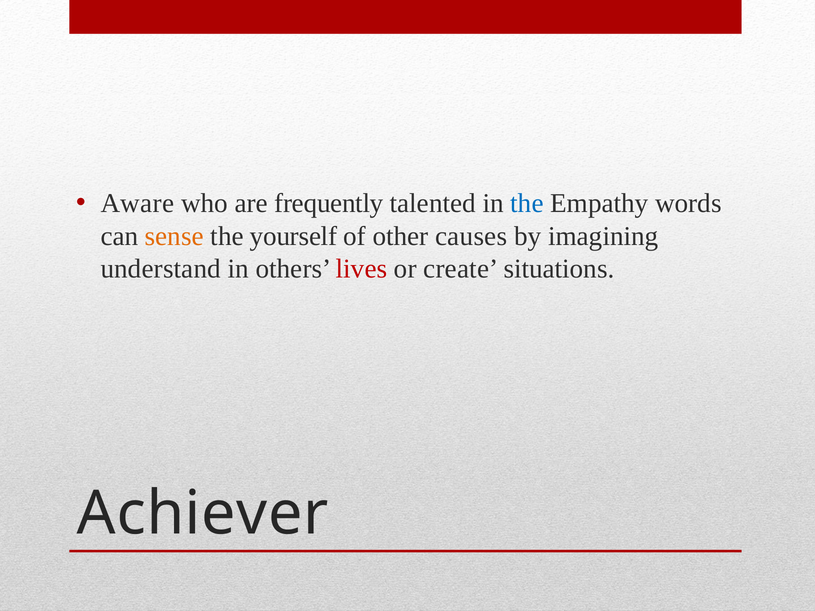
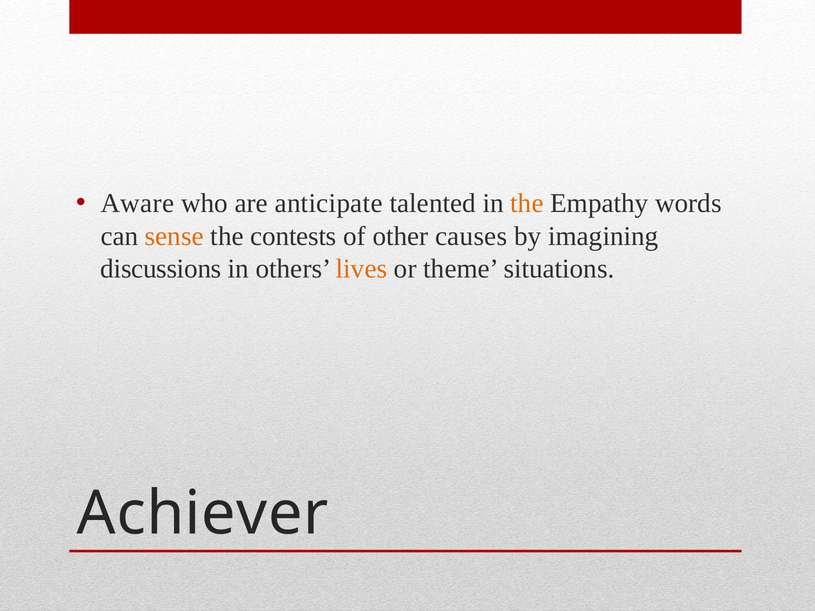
frequently: frequently -> anticipate
the at (527, 204) colour: blue -> orange
yourself: yourself -> contests
understand: understand -> discussions
lives colour: red -> orange
create: create -> theme
